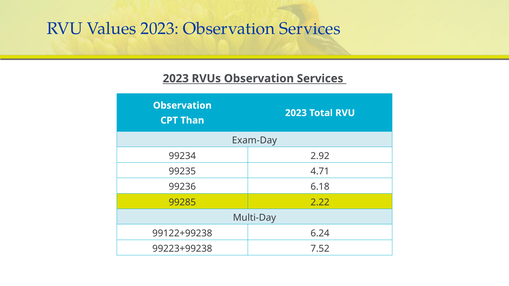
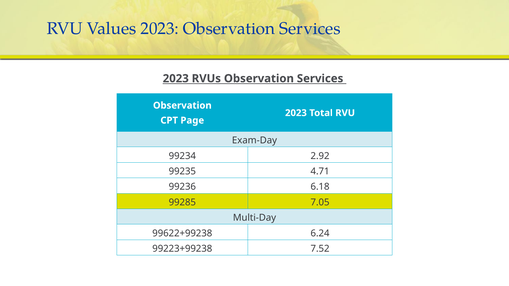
Than: Than -> Page
2.22: 2.22 -> 7.05
99122+99238: 99122+99238 -> 99622+99238
